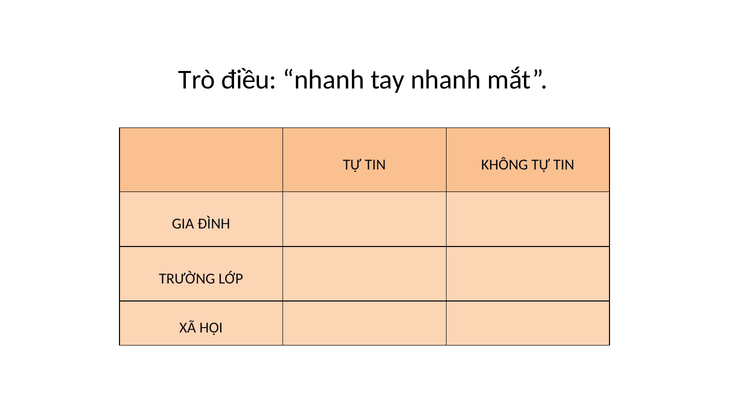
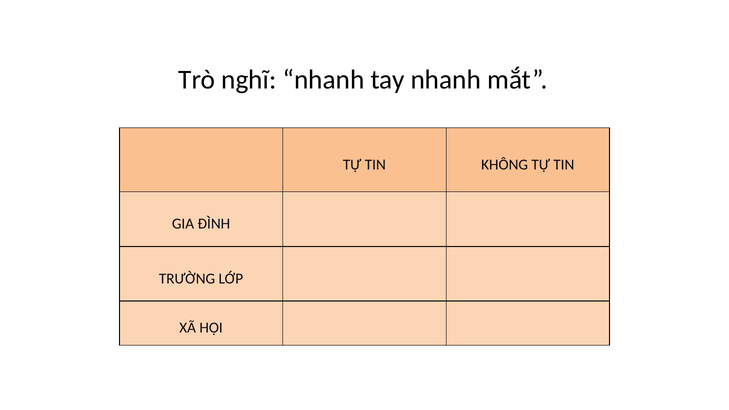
điều: điều -> nghĩ
